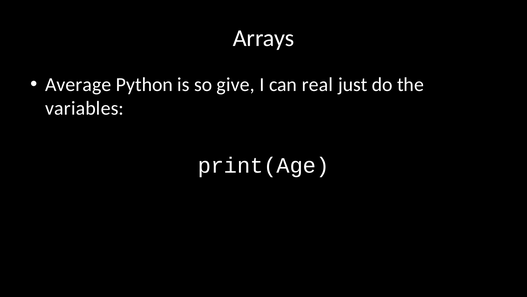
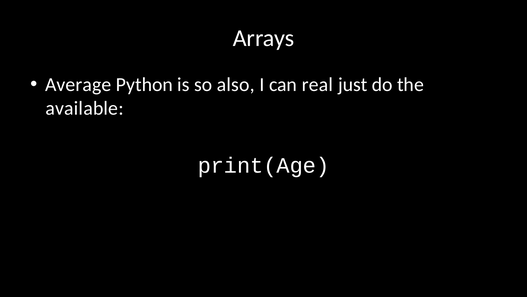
give: give -> also
variables: variables -> available
